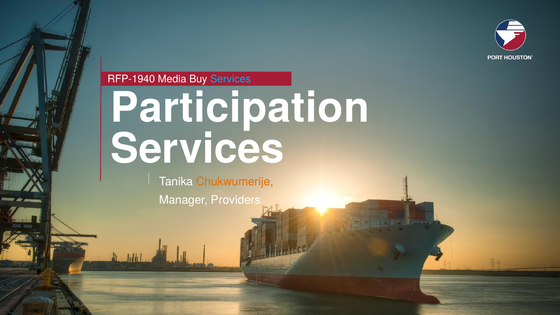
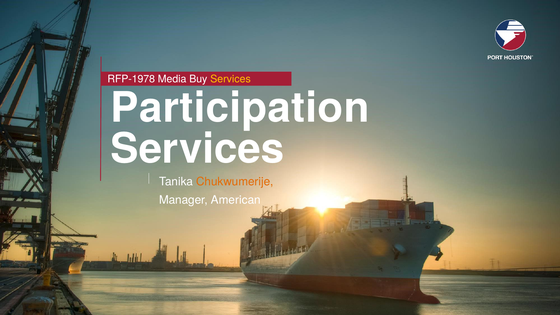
RFP-1940: RFP-1940 -> RFP-1978
Services at (231, 79) colour: light blue -> yellow
Providers: Providers -> American
